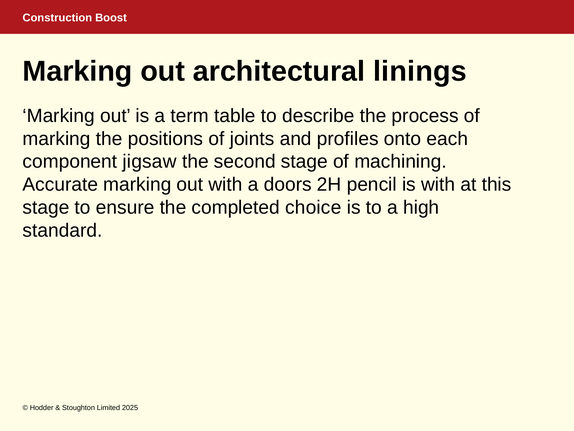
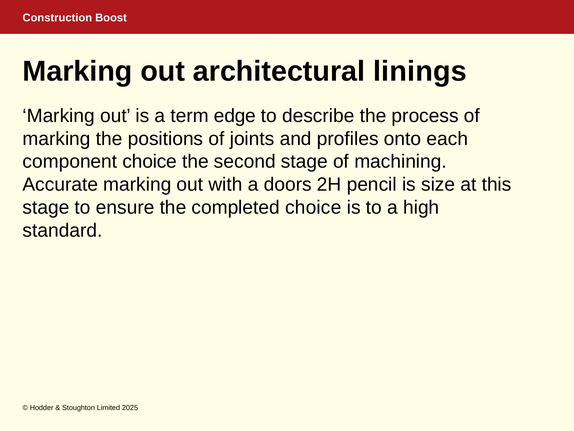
table: table -> edge
component jigsaw: jigsaw -> choice
is with: with -> size
